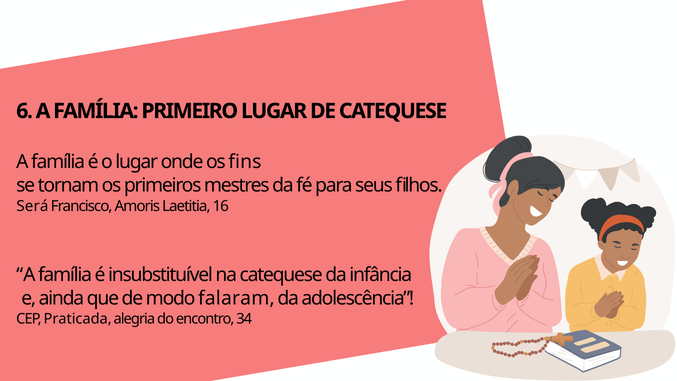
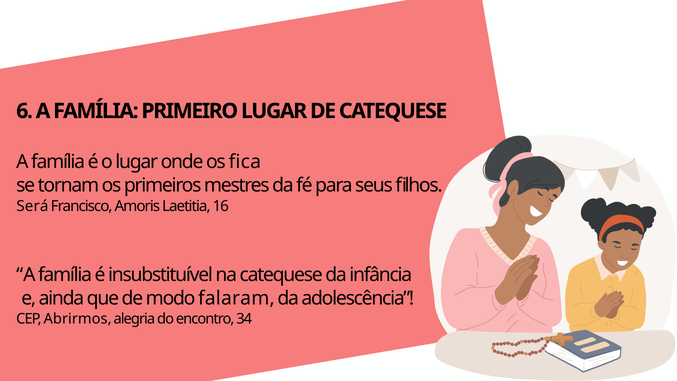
fins: fins -> fica
Praticada: Praticada -> Abrirmos
